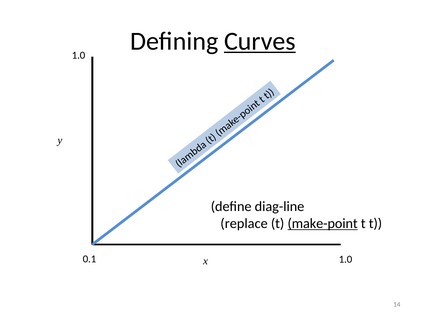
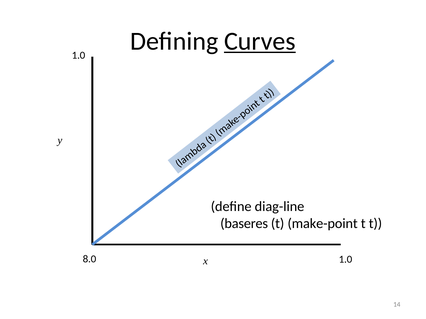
replace: replace -> baseres
make-point underline: present -> none
0.1: 0.1 -> 8.0
